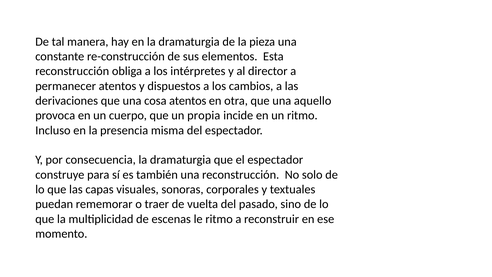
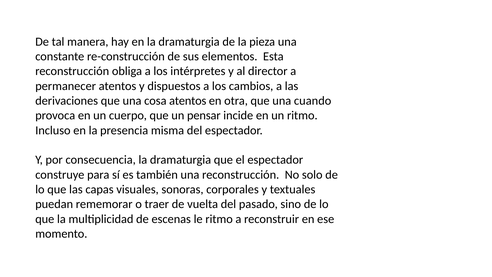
aquello: aquello -> cuando
propia: propia -> pensar
